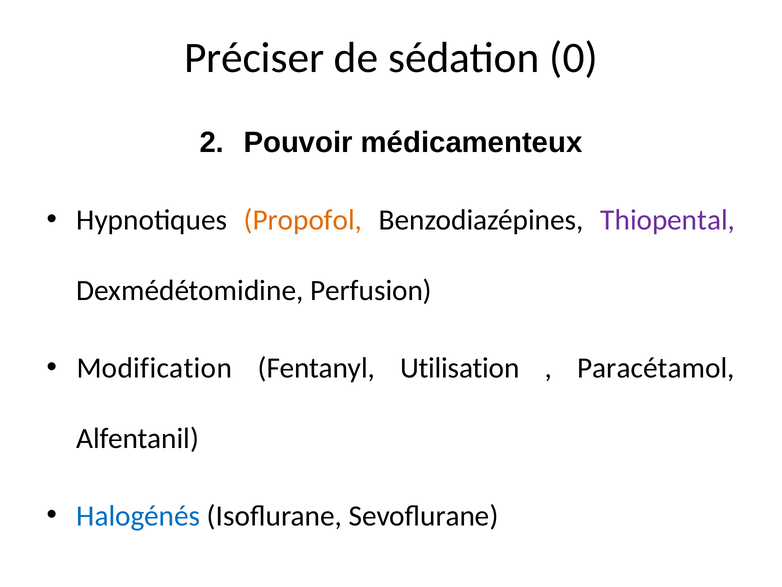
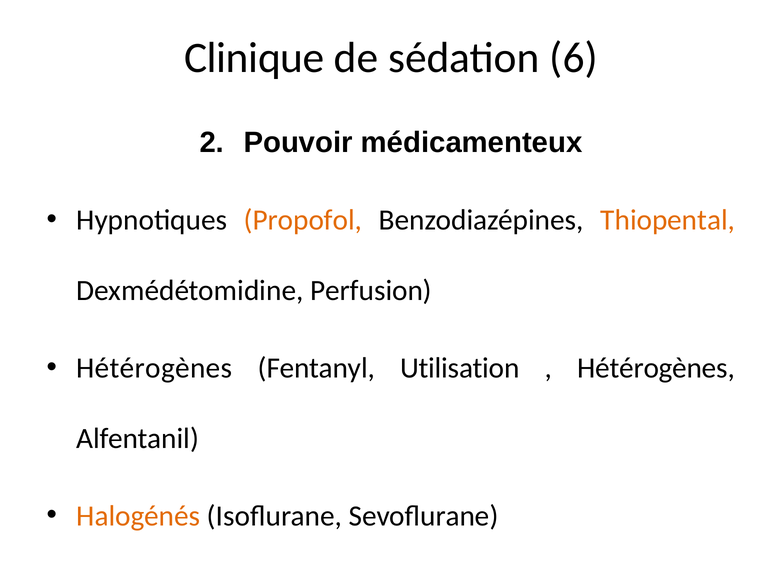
Préciser: Préciser -> Clinique
0: 0 -> 6
Thiopental colour: purple -> orange
Modification at (154, 368): Modification -> Hétérogènes
Paracétamol at (656, 368): Paracétamol -> Hétérogènes
Halogénés colour: blue -> orange
